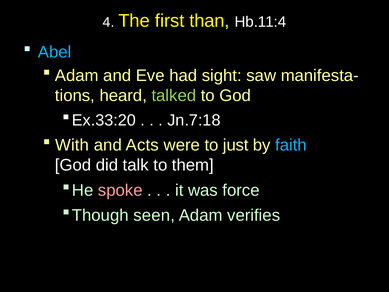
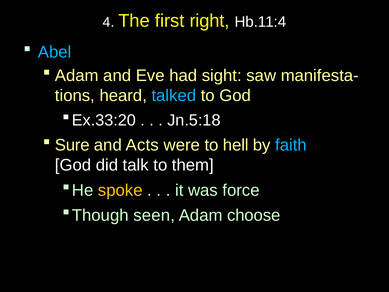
than: than -> right
talked colour: light green -> light blue
Jn.7:18: Jn.7:18 -> Jn.5:18
With: With -> Sure
just: just -> hell
spoke colour: pink -> yellow
verifies: verifies -> choose
